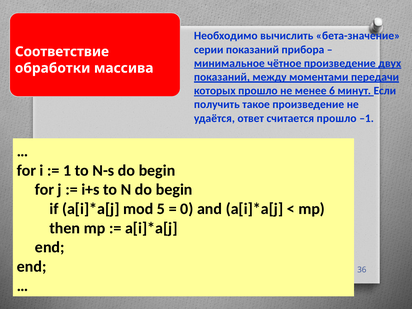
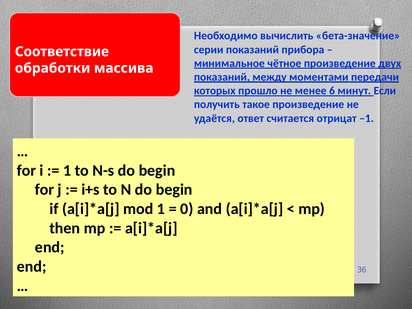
считается прошло: прошло -> отрицат
mod 5: 5 -> 1
